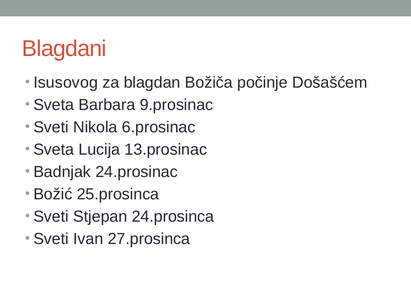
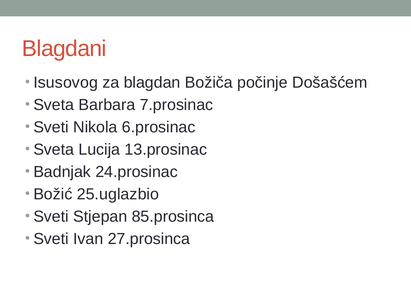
9.prosinac: 9.prosinac -> 7.prosinac
25.prosinca: 25.prosinca -> 25.uglazbio
24.prosinca: 24.prosinca -> 85.prosinca
